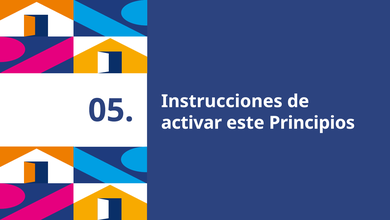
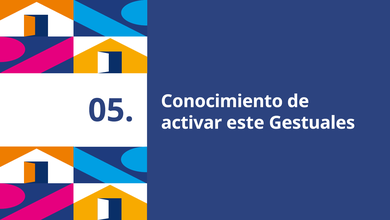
Instrucciones: Instrucciones -> Conocimiento
Principios: Principios -> Gestuales
